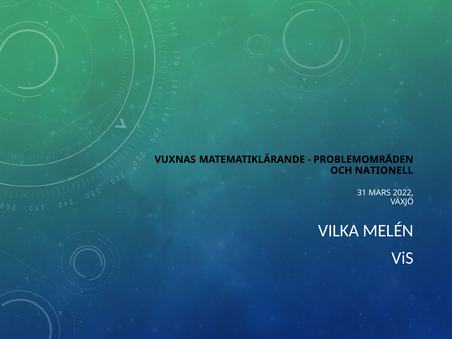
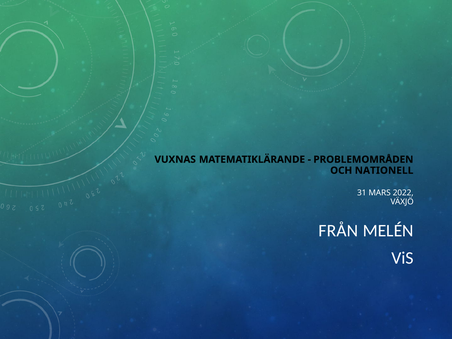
VILKA: VILKA -> FRÅN
